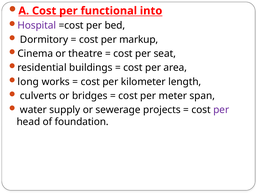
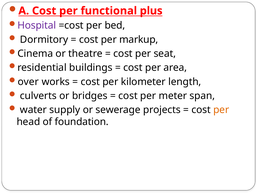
into: into -> plus
long: long -> over
per at (221, 110) colour: purple -> orange
